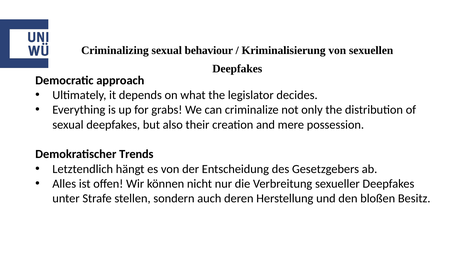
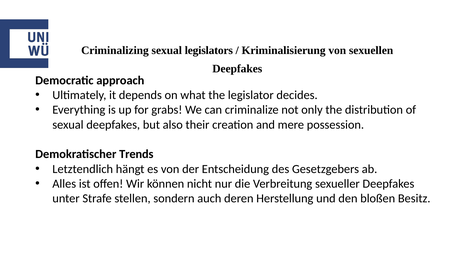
behaviour: behaviour -> legislators
